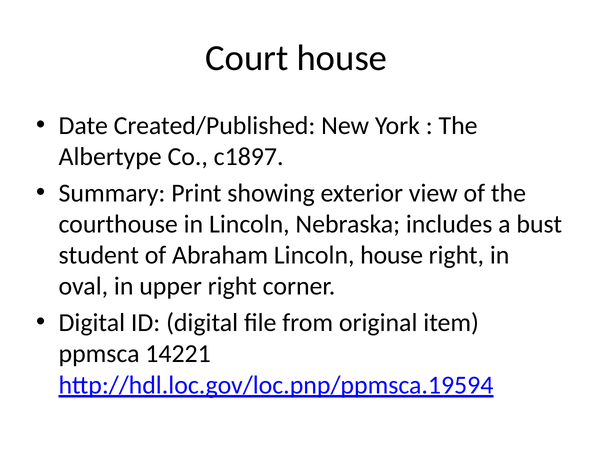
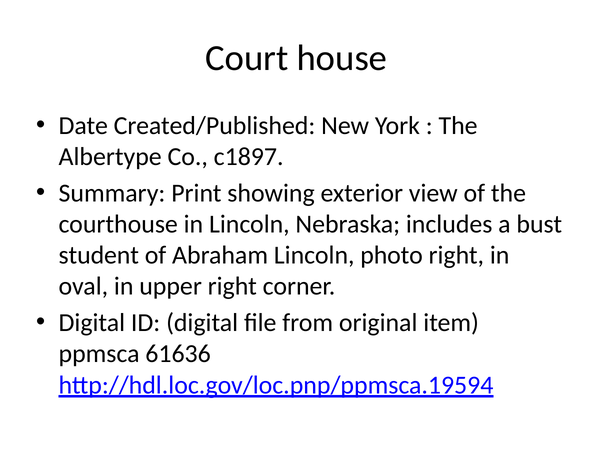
Lincoln house: house -> photo
14221: 14221 -> 61636
